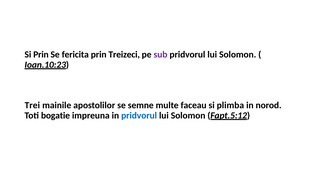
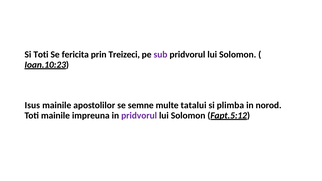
Si Prin: Prin -> Toti
Trei: Trei -> Isus
faceau: faceau -> tatalui
Toti bogatie: bogatie -> mainile
pridvorul at (139, 116) colour: blue -> purple
